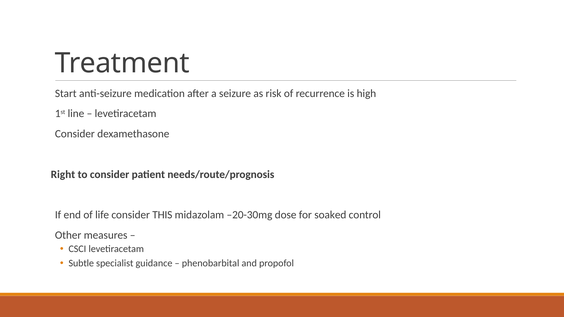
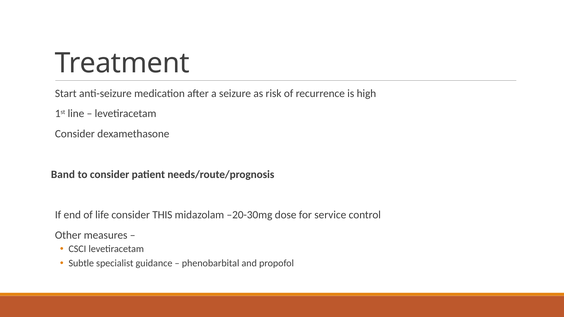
Right: Right -> Band
soaked: soaked -> service
